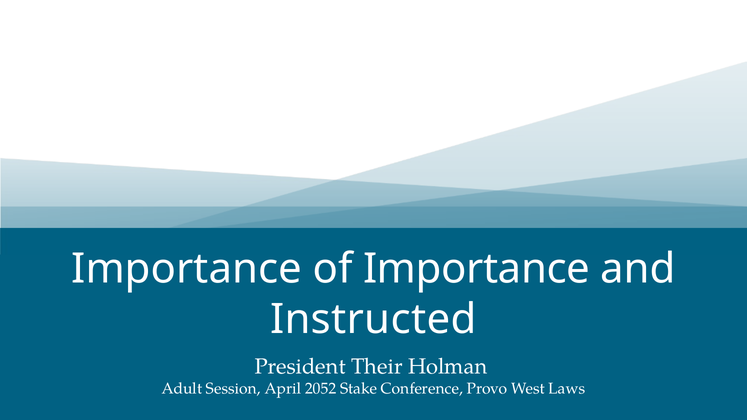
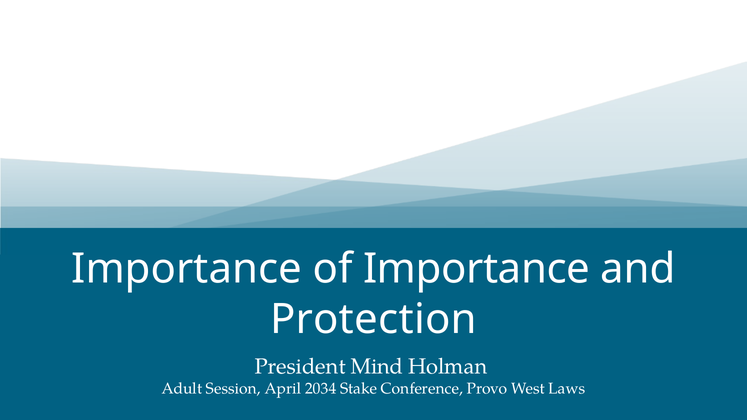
Instructed: Instructed -> Protection
Their: Their -> Mind
2052: 2052 -> 2034
